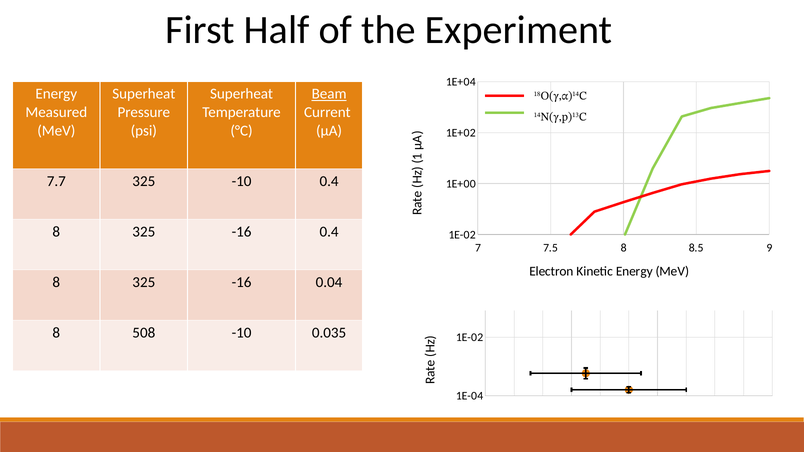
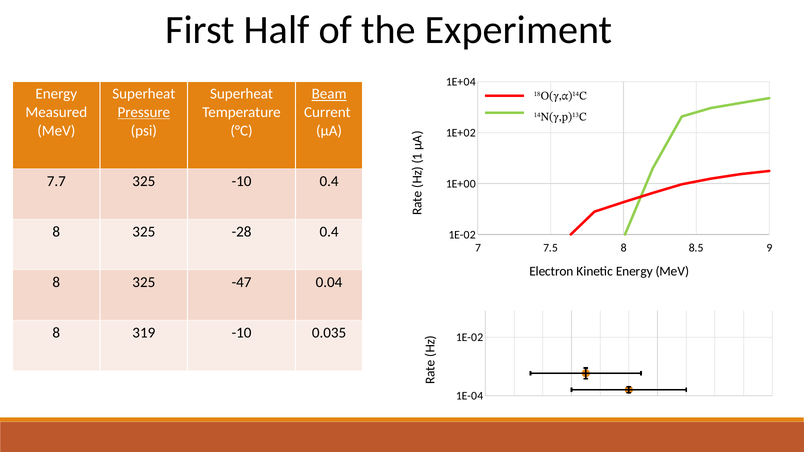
Pressure underline: none -> present
-16 at (242, 232): -16 -> -28
-16 at (242, 282): -16 -> -47
508: 508 -> 319
